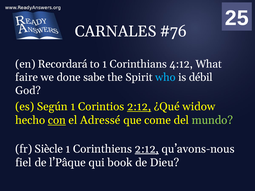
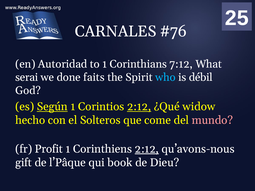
Recordará: Recordará -> Autoridad
4:12: 4:12 -> 7:12
faire: faire -> serai
sabe: sabe -> faits
Según underline: none -> present
con underline: present -> none
Adressé: Adressé -> Solteros
mundo colour: light green -> pink
Siècle: Siècle -> Profit
fiel: fiel -> gift
